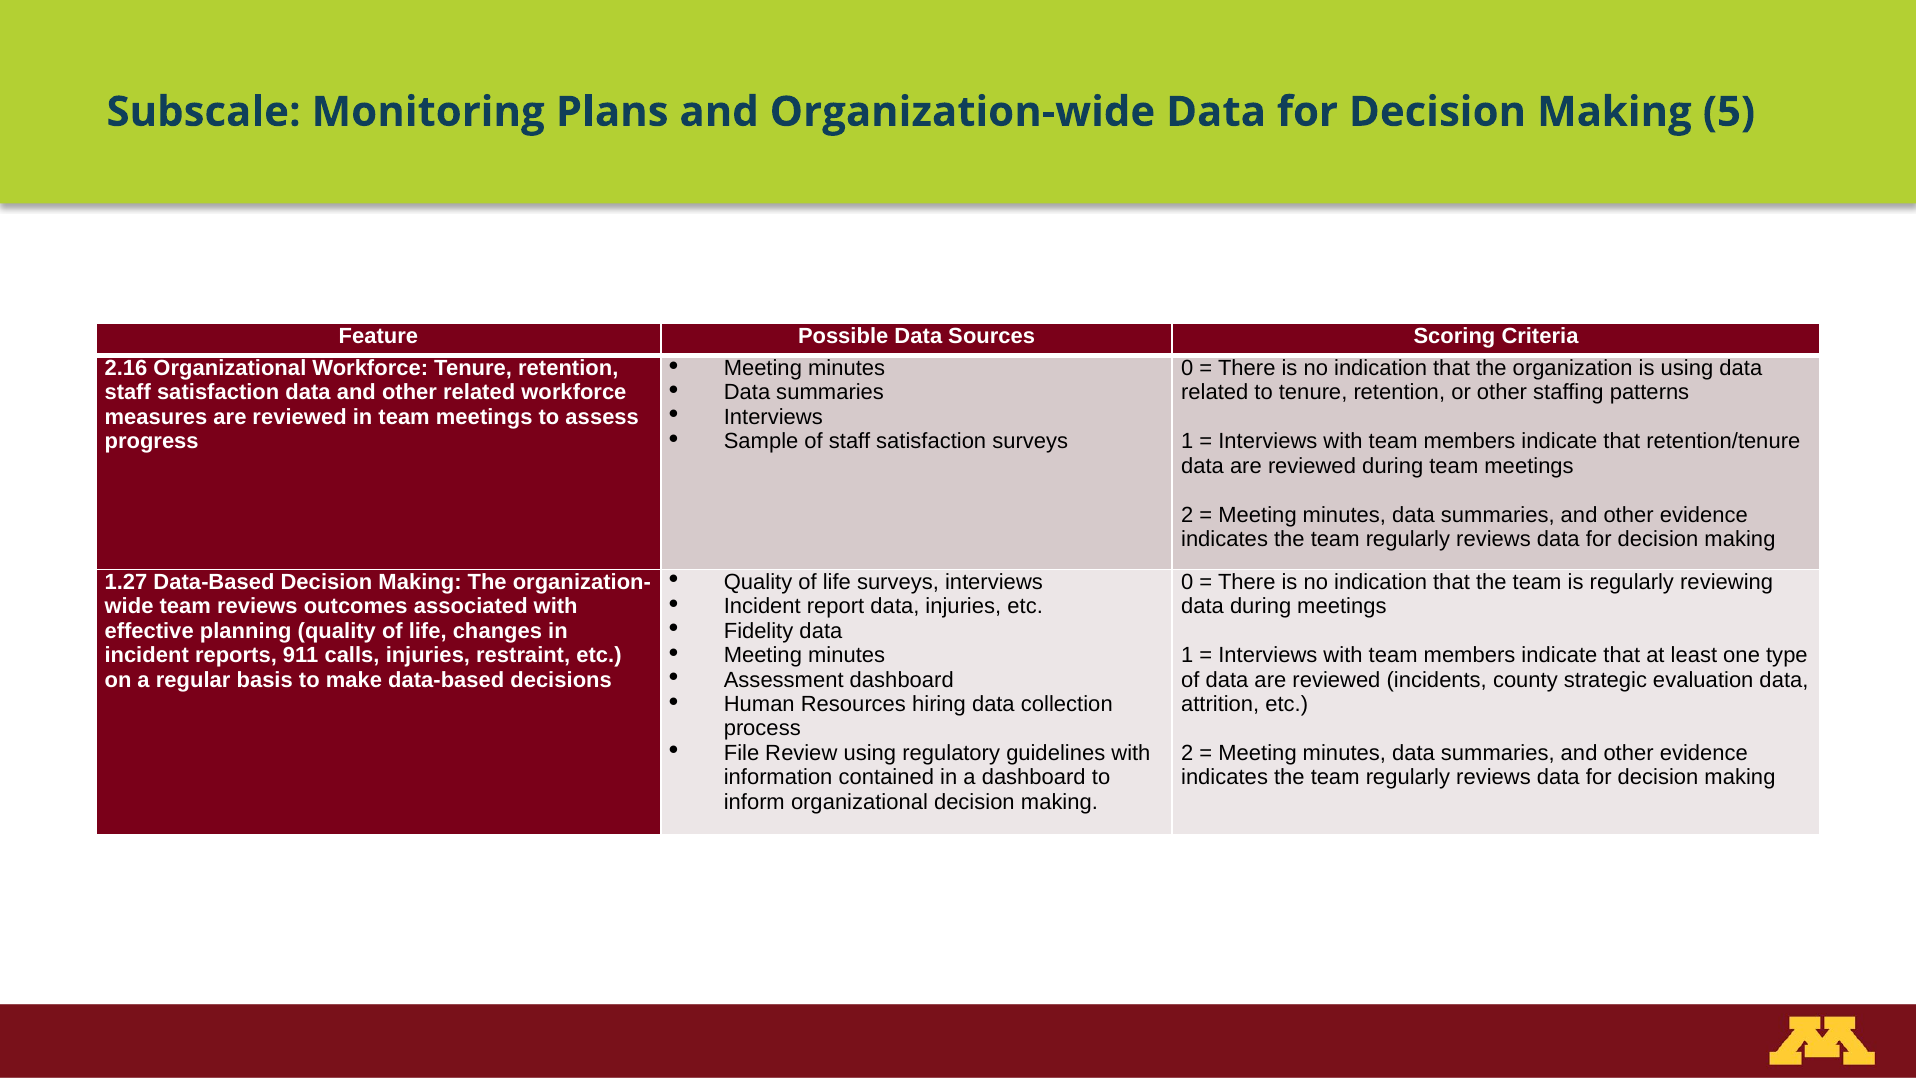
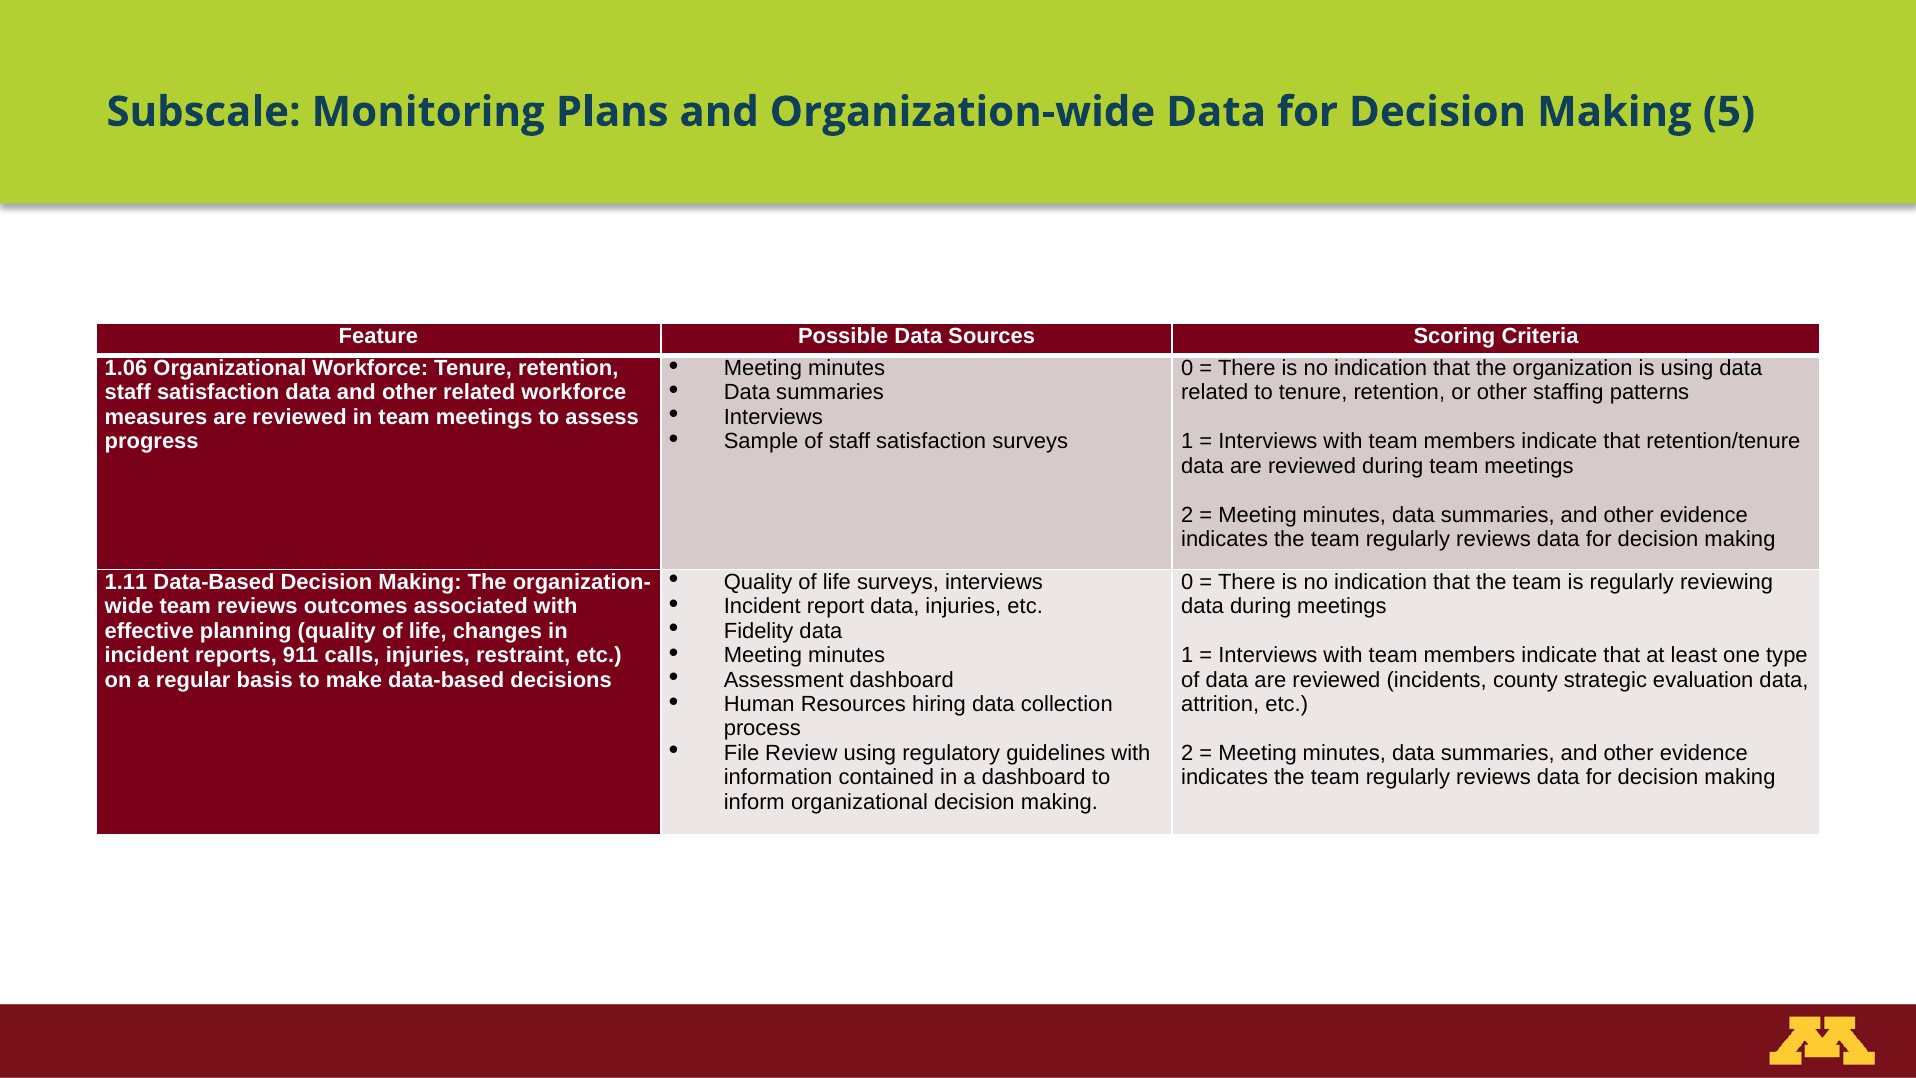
2.16: 2.16 -> 1.06
1.27: 1.27 -> 1.11
